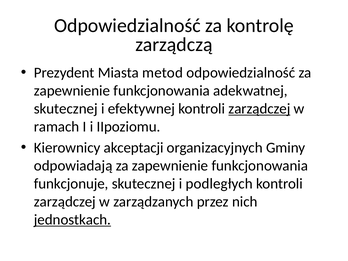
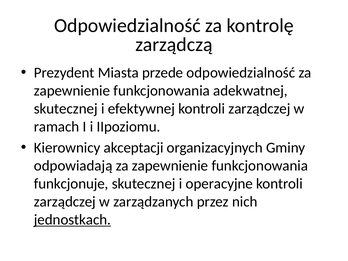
metod: metod -> przede
zarządczej at (259, 109) underline: present -> none
podległych: podległych -> operacyjne
